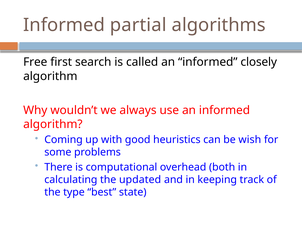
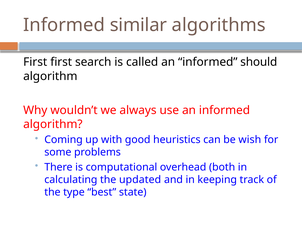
partial: partial -> similar
Free at (35, 62): Free -> First
closely: closely -> should
